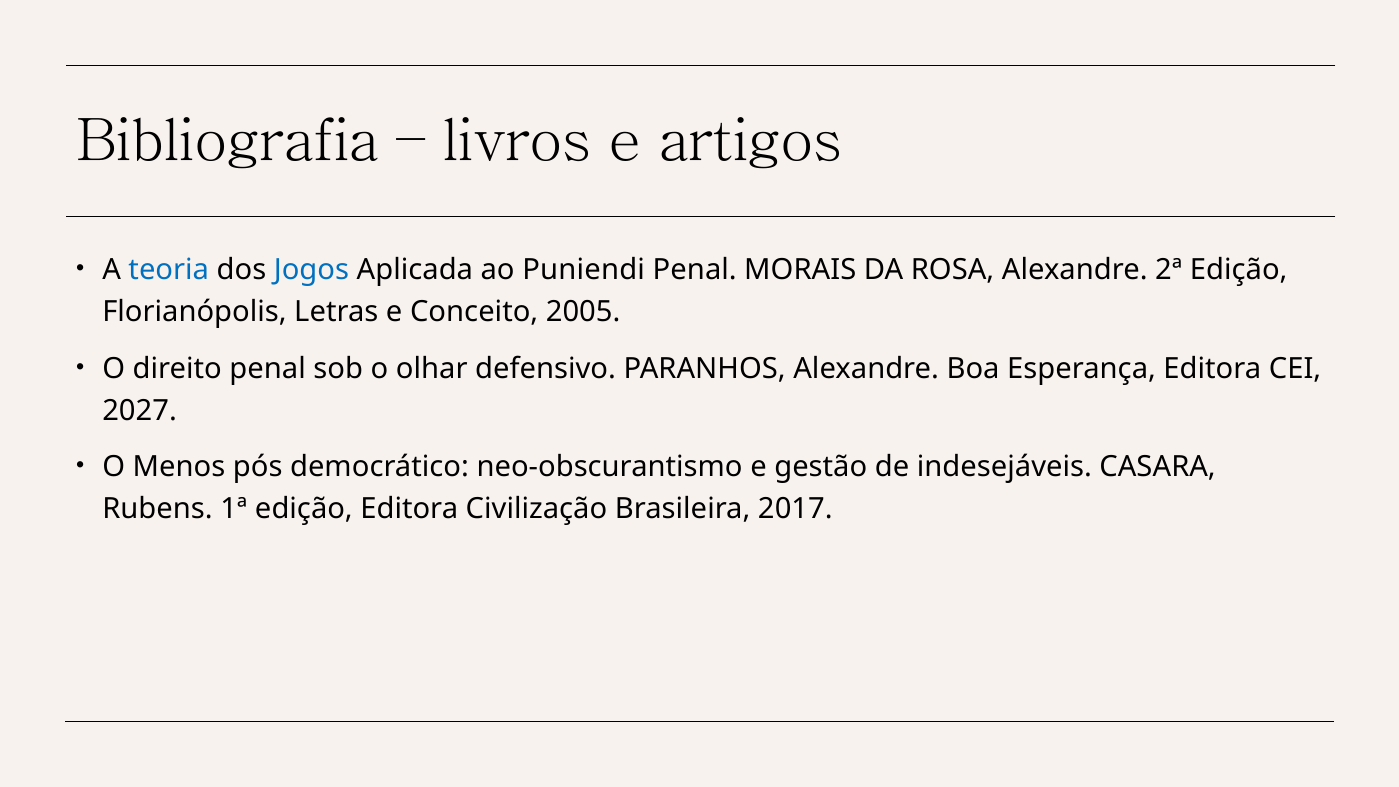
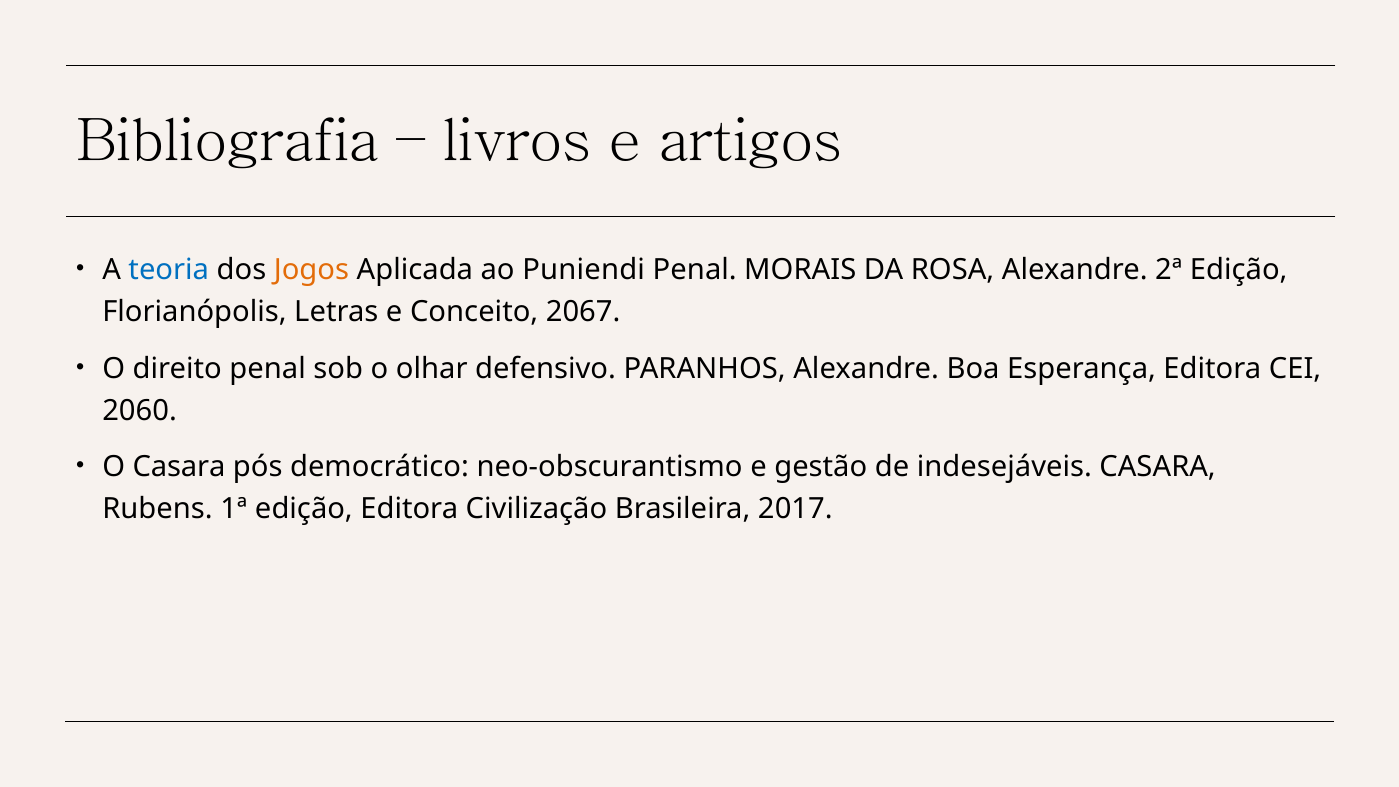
Jogos colour: blue -> orange
2005: 2005 -> 2067
2027: 2027 -> 2060
O Menos: Menos -> Casara
